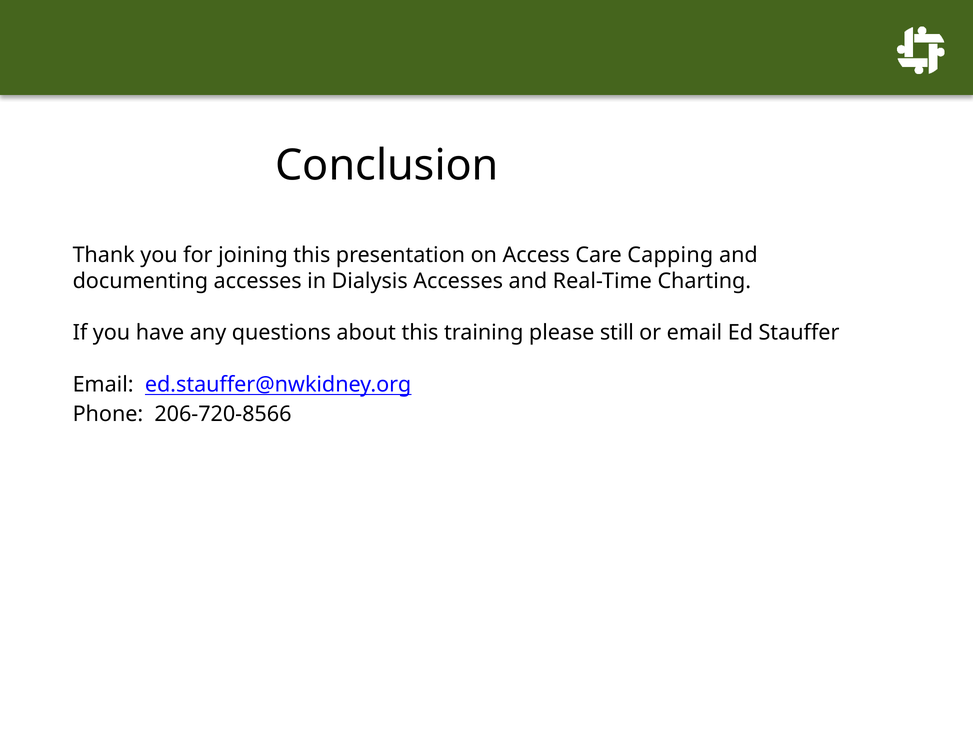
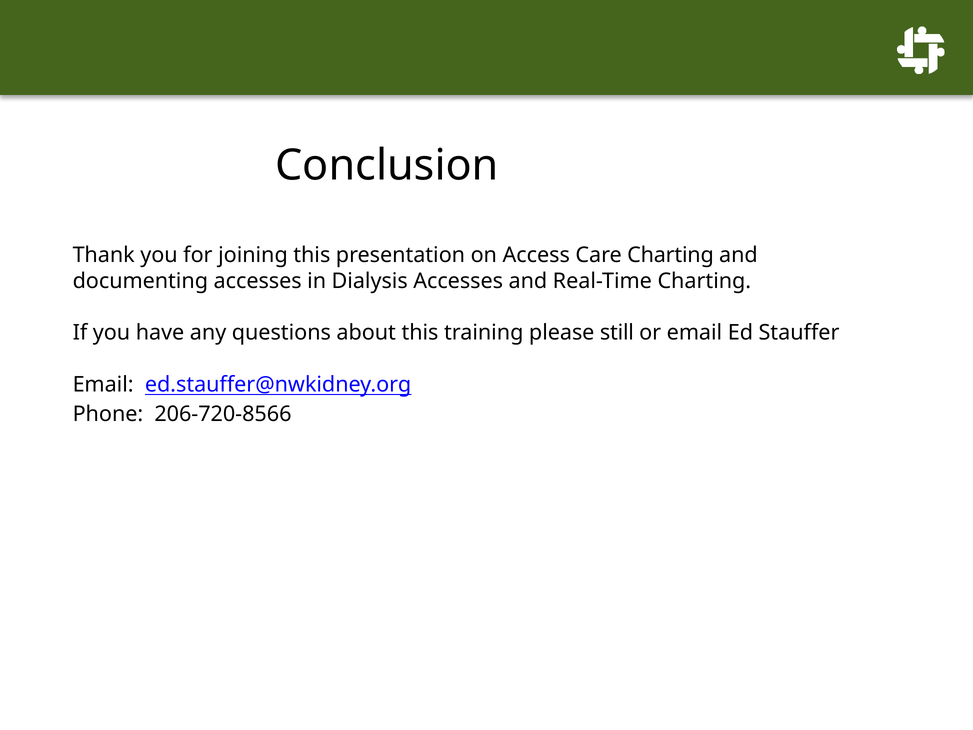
Care Capping: Capping -> Charting
